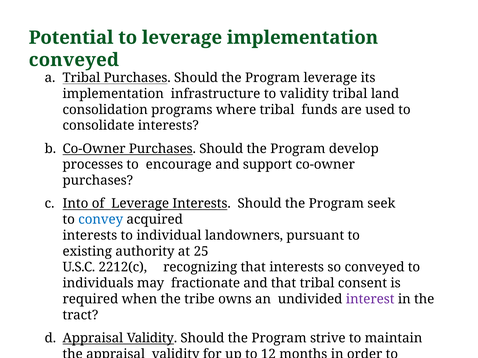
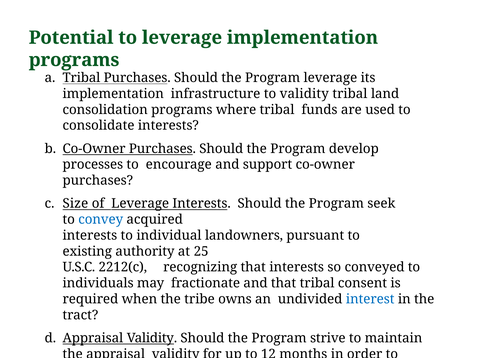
conveyed at (74, 60): conveyed -> programs
Into: Into -> Size
interest colour: purple -> blue
